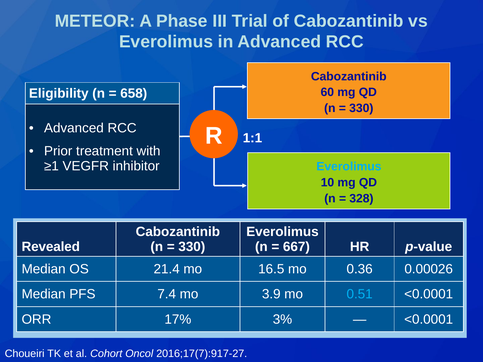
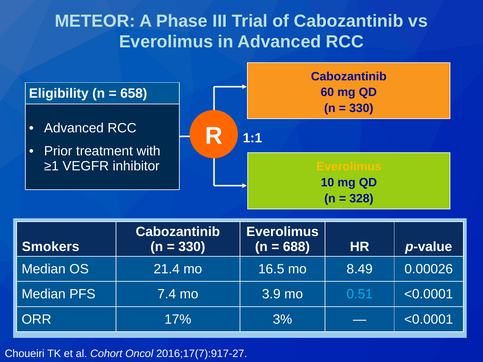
Everolimus at (349, 167) colour: light blue -> yellow
Revealed: Revealed -> Smokers
667: 667 -> 688
0.36: 0.36 -> 8.49
